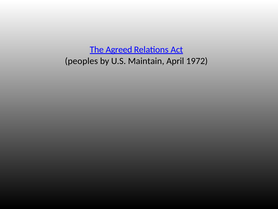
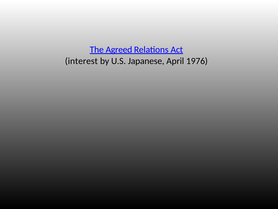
peoples: peoples -> interest
Maintain: Maintain -> Japanese
1972: 1972 -> 1976
